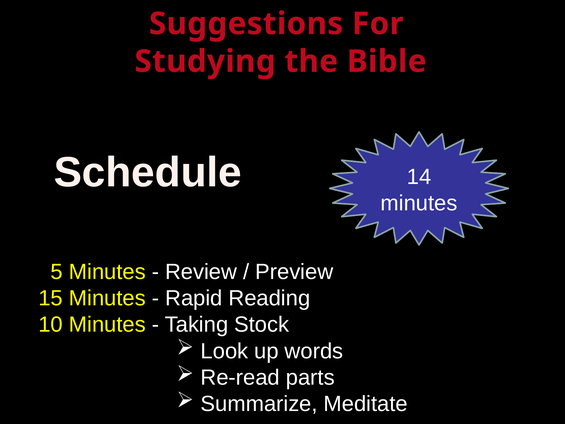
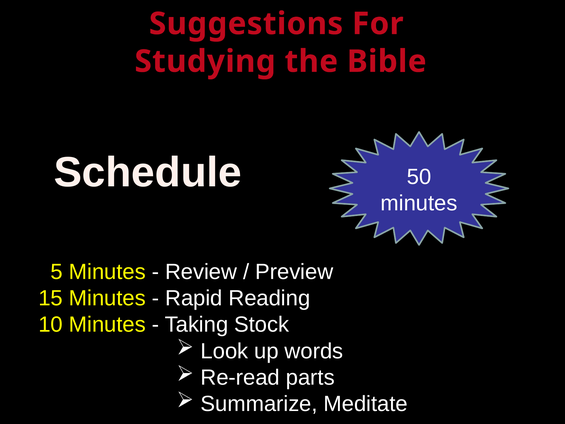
14: 14 -> 50
